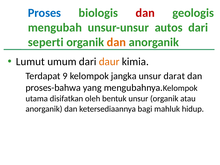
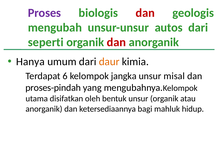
Proses colour: blue -> purple
dan at (116, 42) colour: orange -> red
Lumut: Lumut -> Hanya
9: 9 -> 6
darat: darat -> misal
proses-bahwa: proses-bahwa -> proses-pindah
